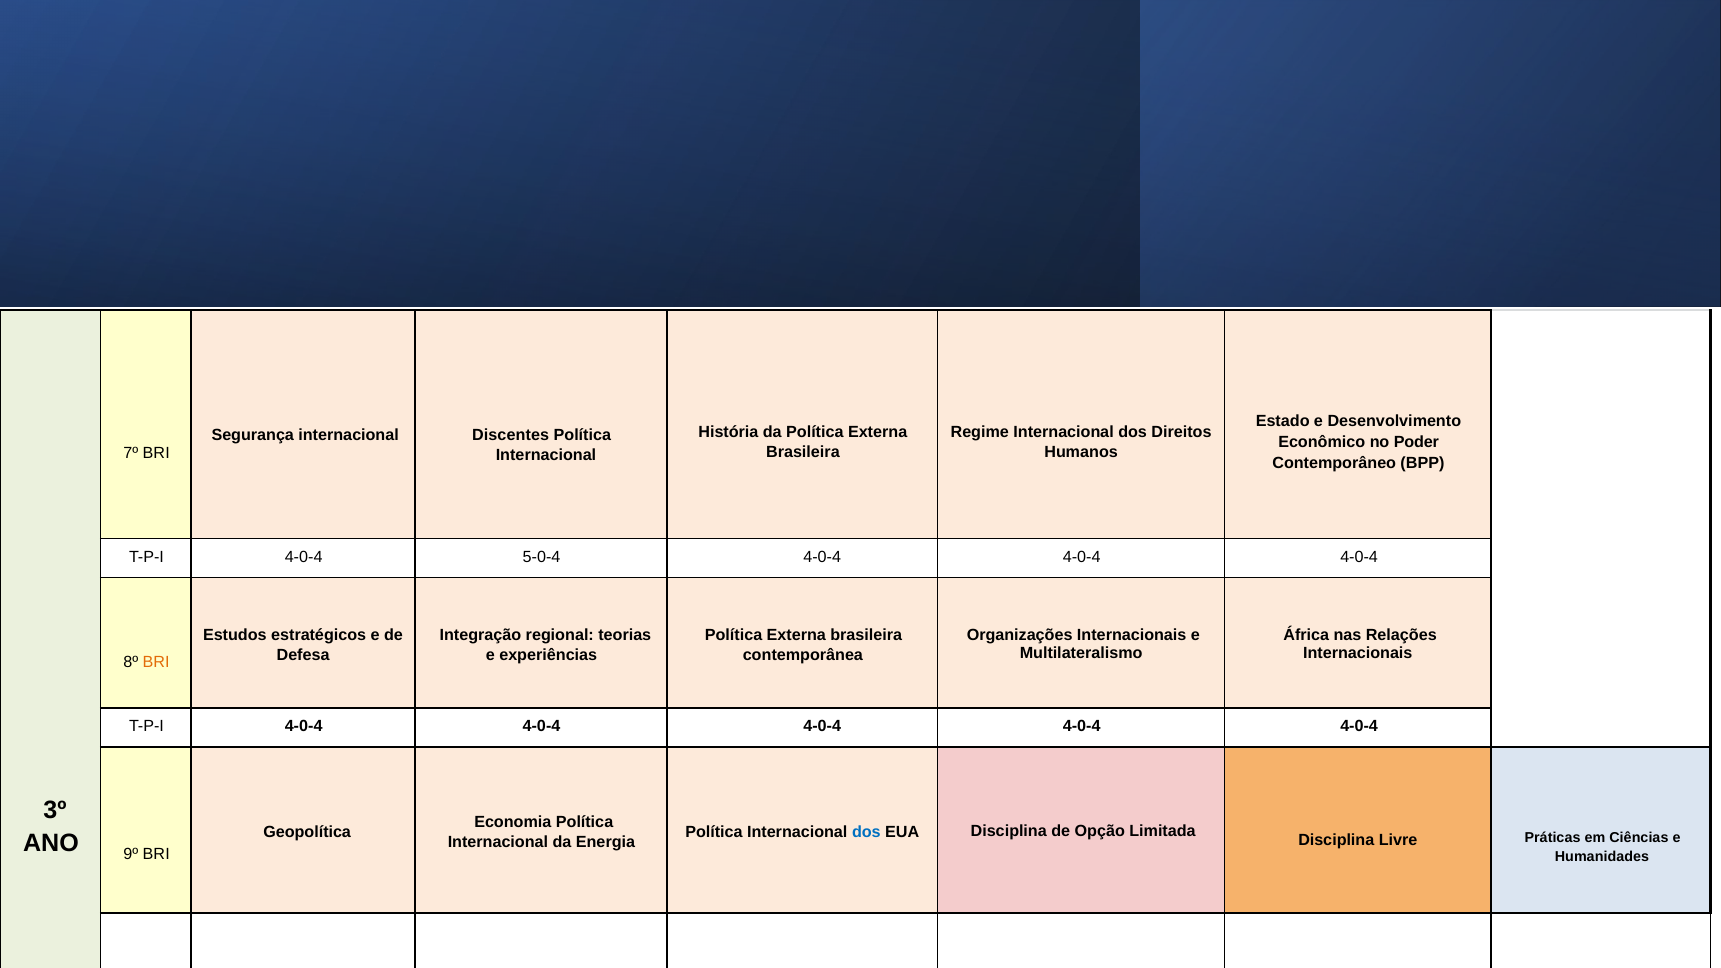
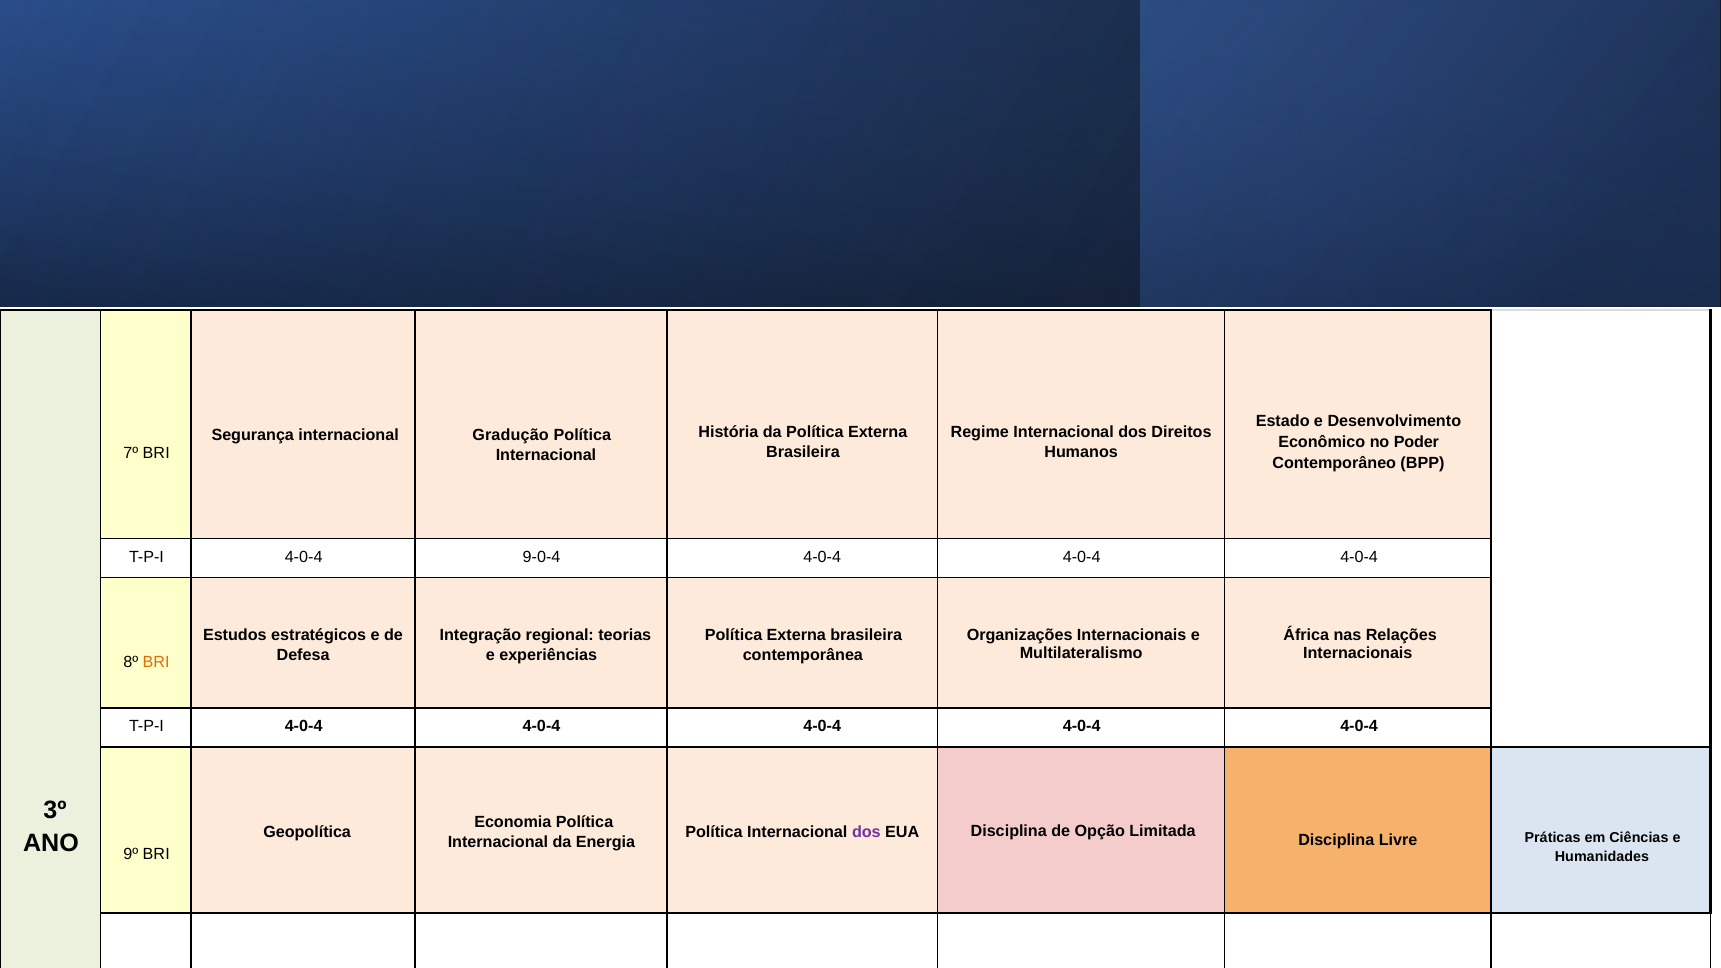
Discentes: Discentes -> Gradução
5-0-4: 5-0-4 -> 9-0-4
dos at (866, 832) colour: blue -> purple
